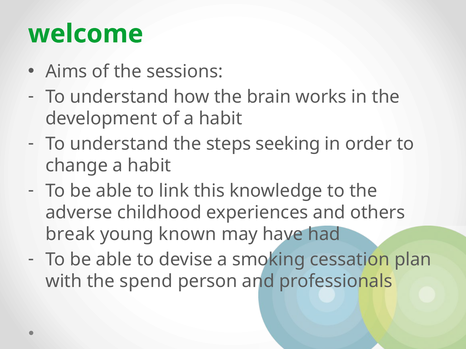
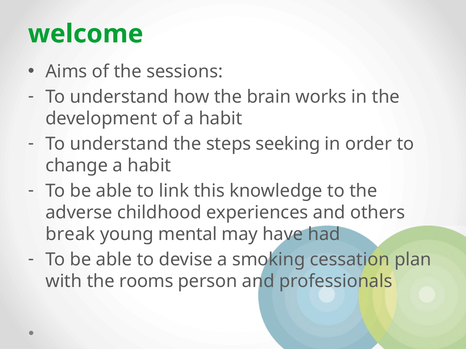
known: known -> mental
spend: spend -> rooms
